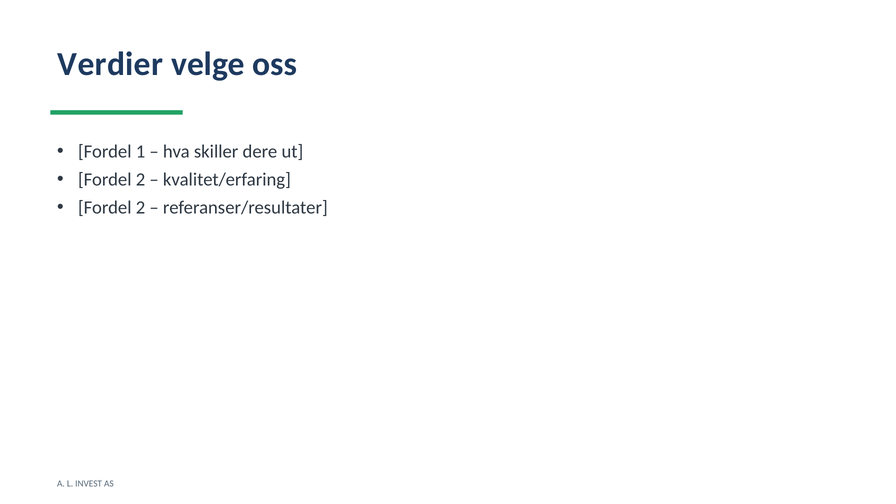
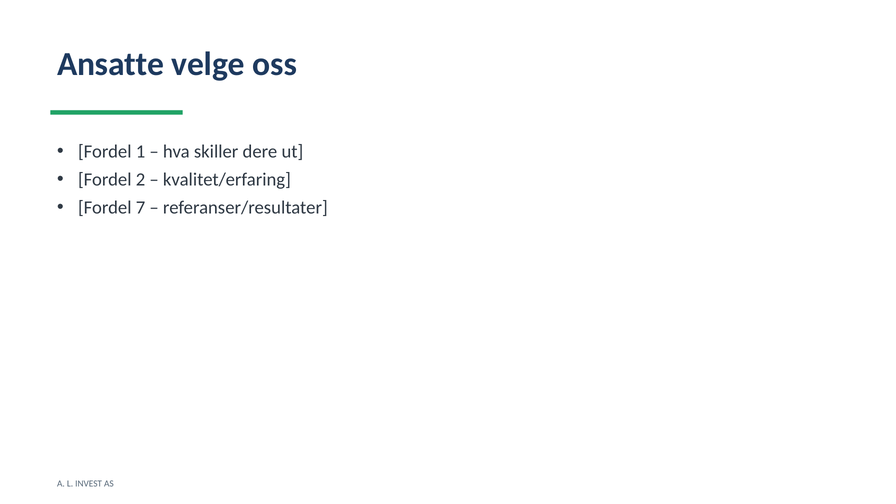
Verdier: Verdier -> Ansatte
2 at (141, 208): 2 -> 7
